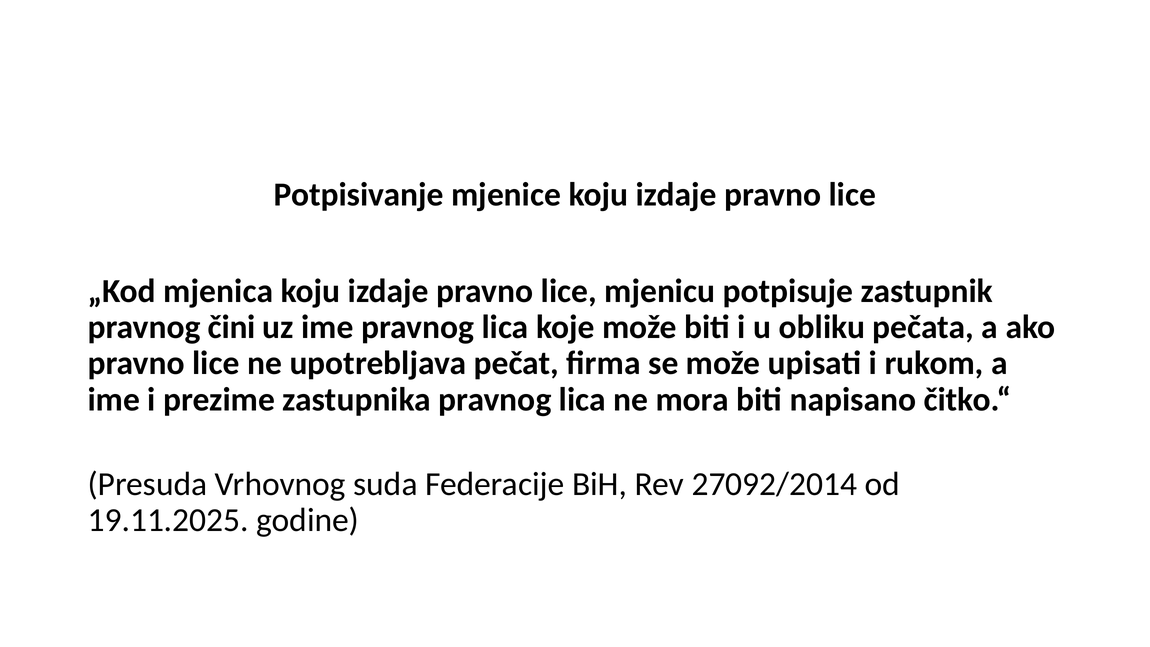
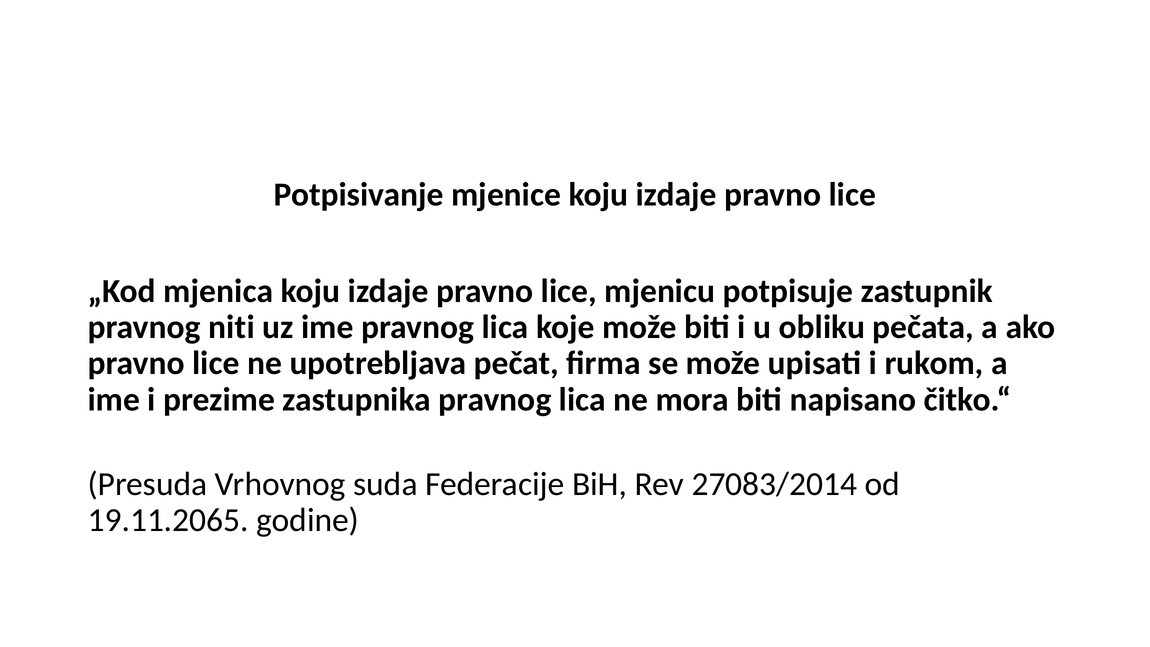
čini: čini -> niti
27092/2014: 27092/2014 -> 27083/2014
19.11.2025: 19.11.2025 -> 19.11.2065
